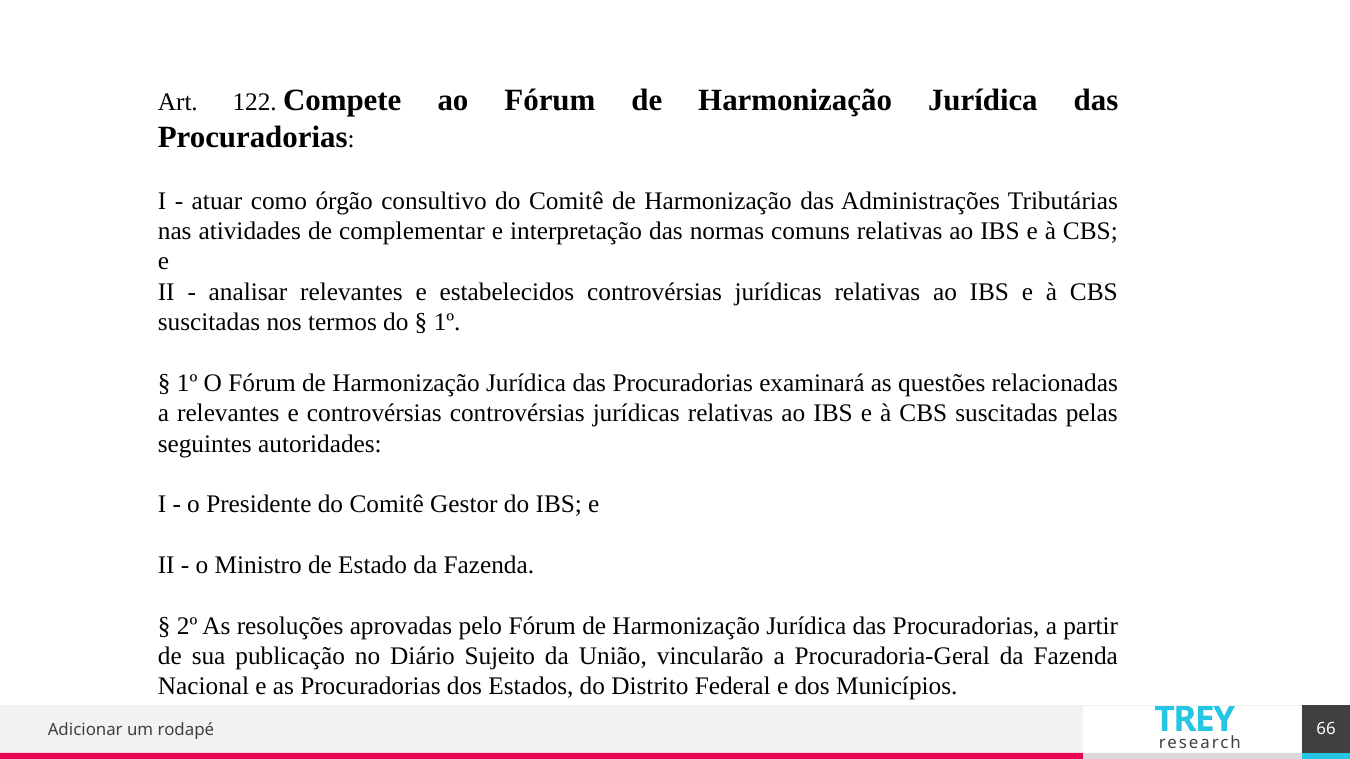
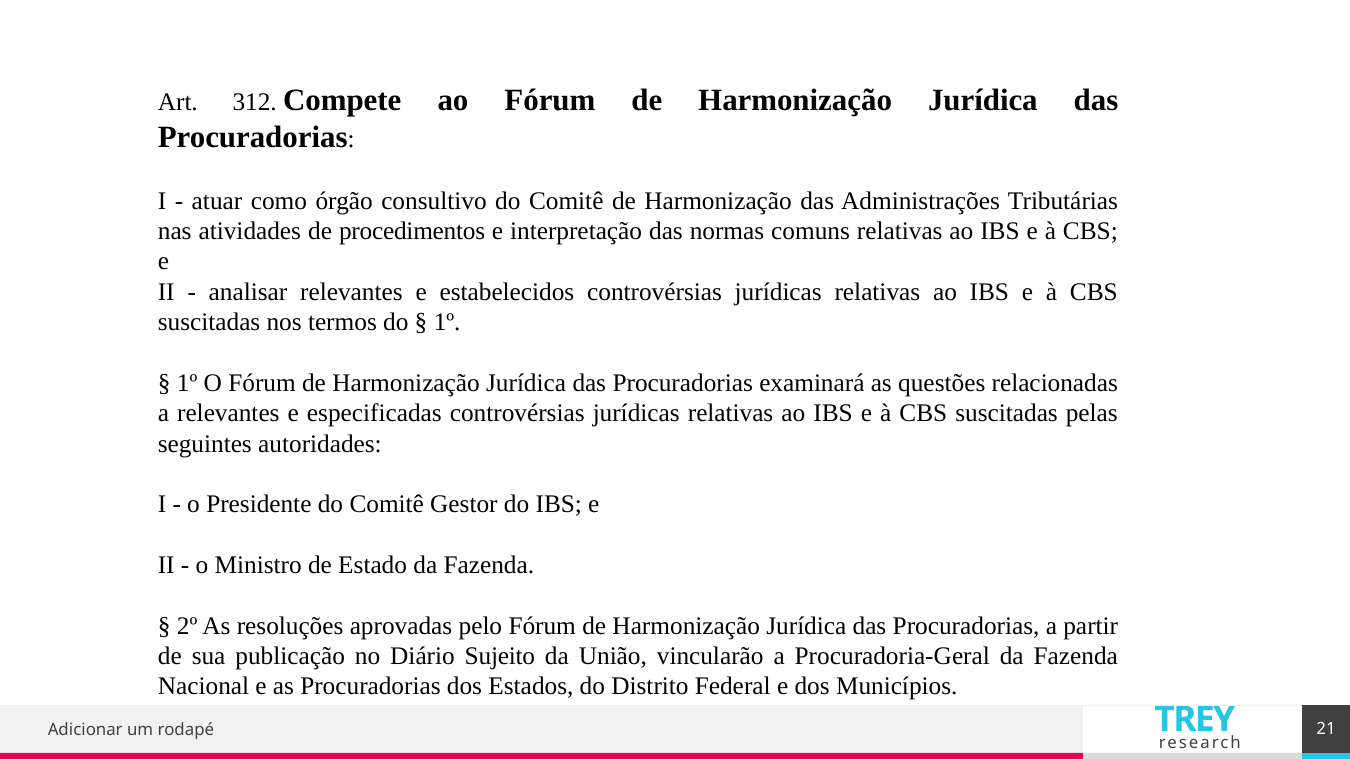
122: 122 -> 312
complementar: complementar -> procedimentos
e controvérsias: controvérsias -> especificadas
66: 66 -> 21
